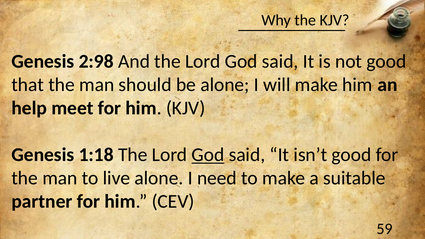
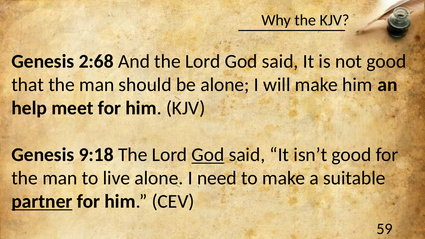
2:98: 2:98 -> 2:68
1:18: 1:18 -> 9:18
partner underline: none -> present
